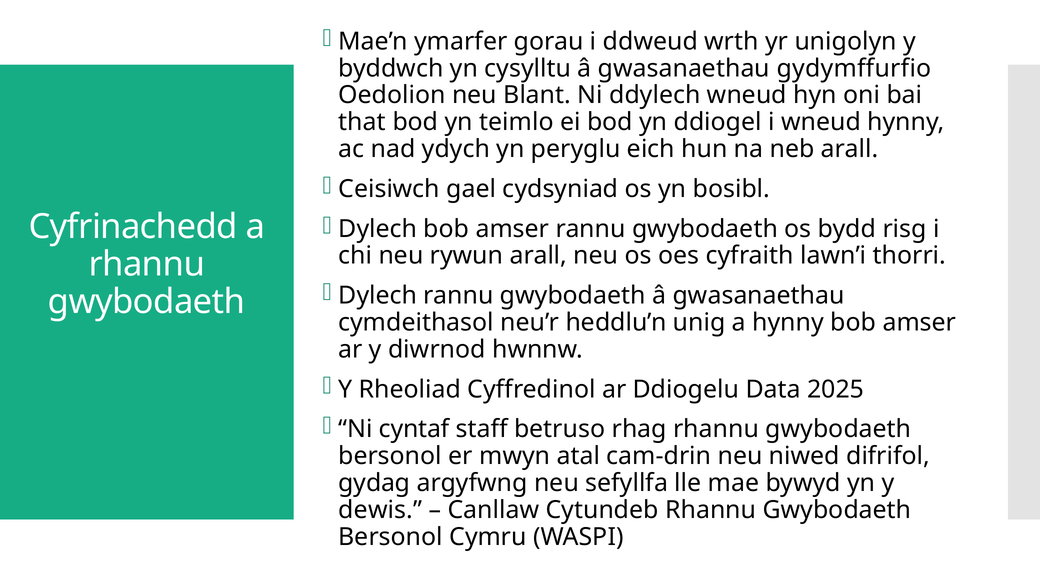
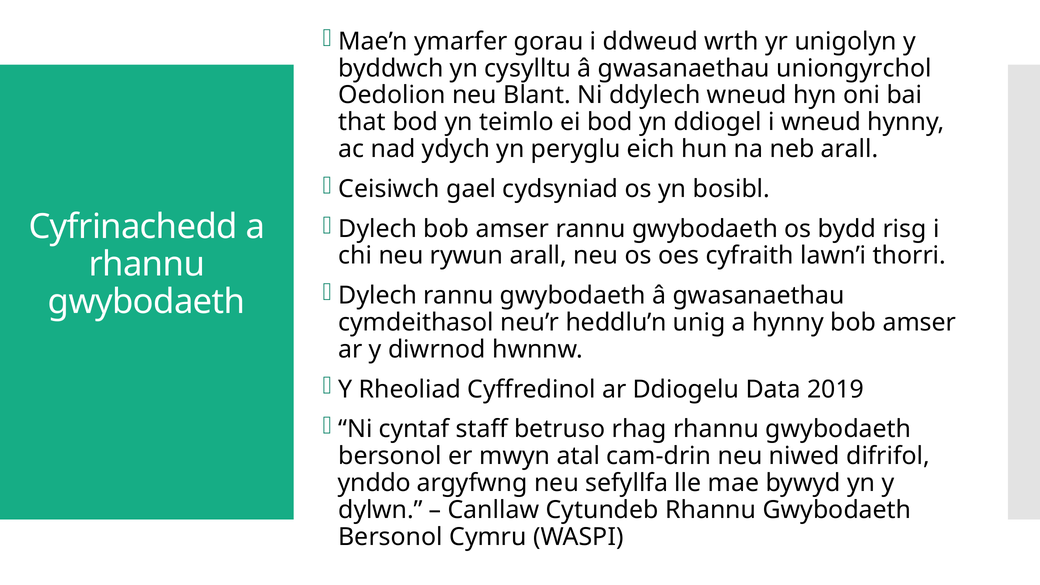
gydymffurfio: gydymffurfio -> uniongyrchol
2025: 2025 -> 2019
gydag: gydag -> ynddo
dewis: dewis -> dylwn
